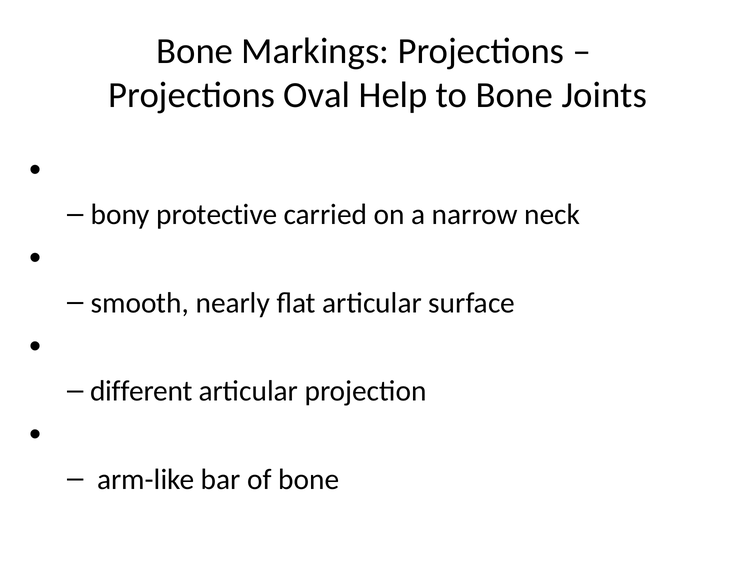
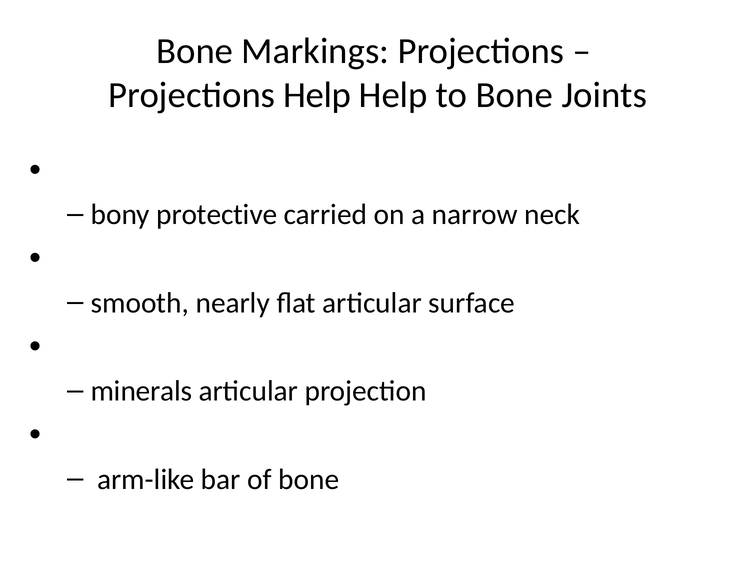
Projections Oval: Oval -> Help
different: different -> minerals
